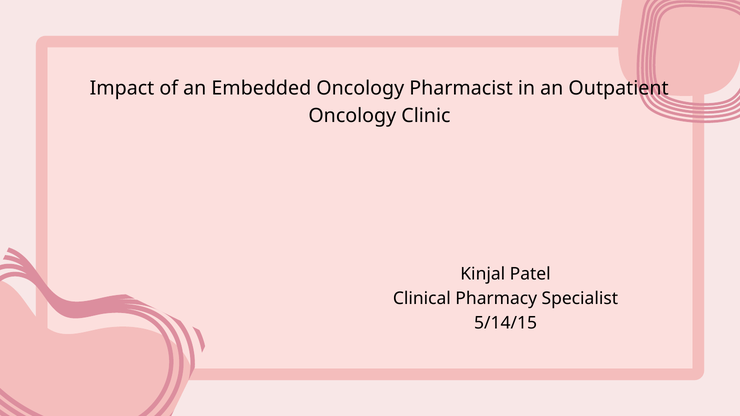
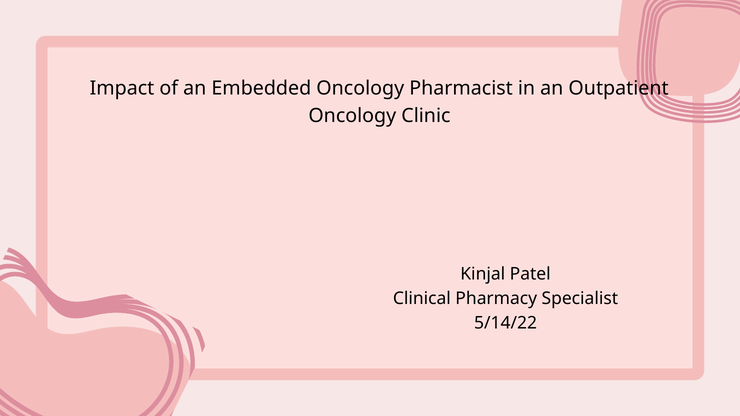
5/14/15: 5/14/15 -> 5/14/22
